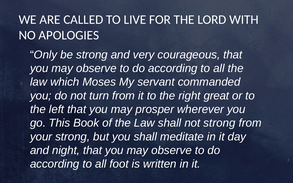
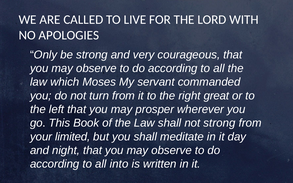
your strong: strong -> limited
foot: foot -> into
